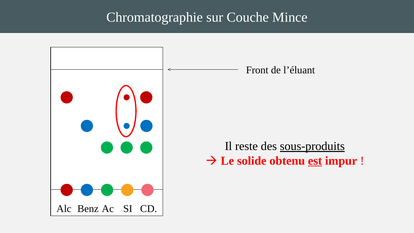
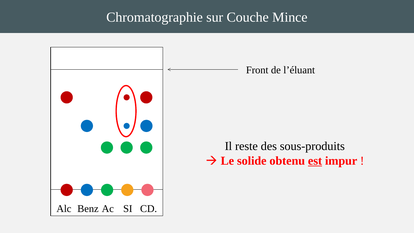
sous-produits underline: present -> none
